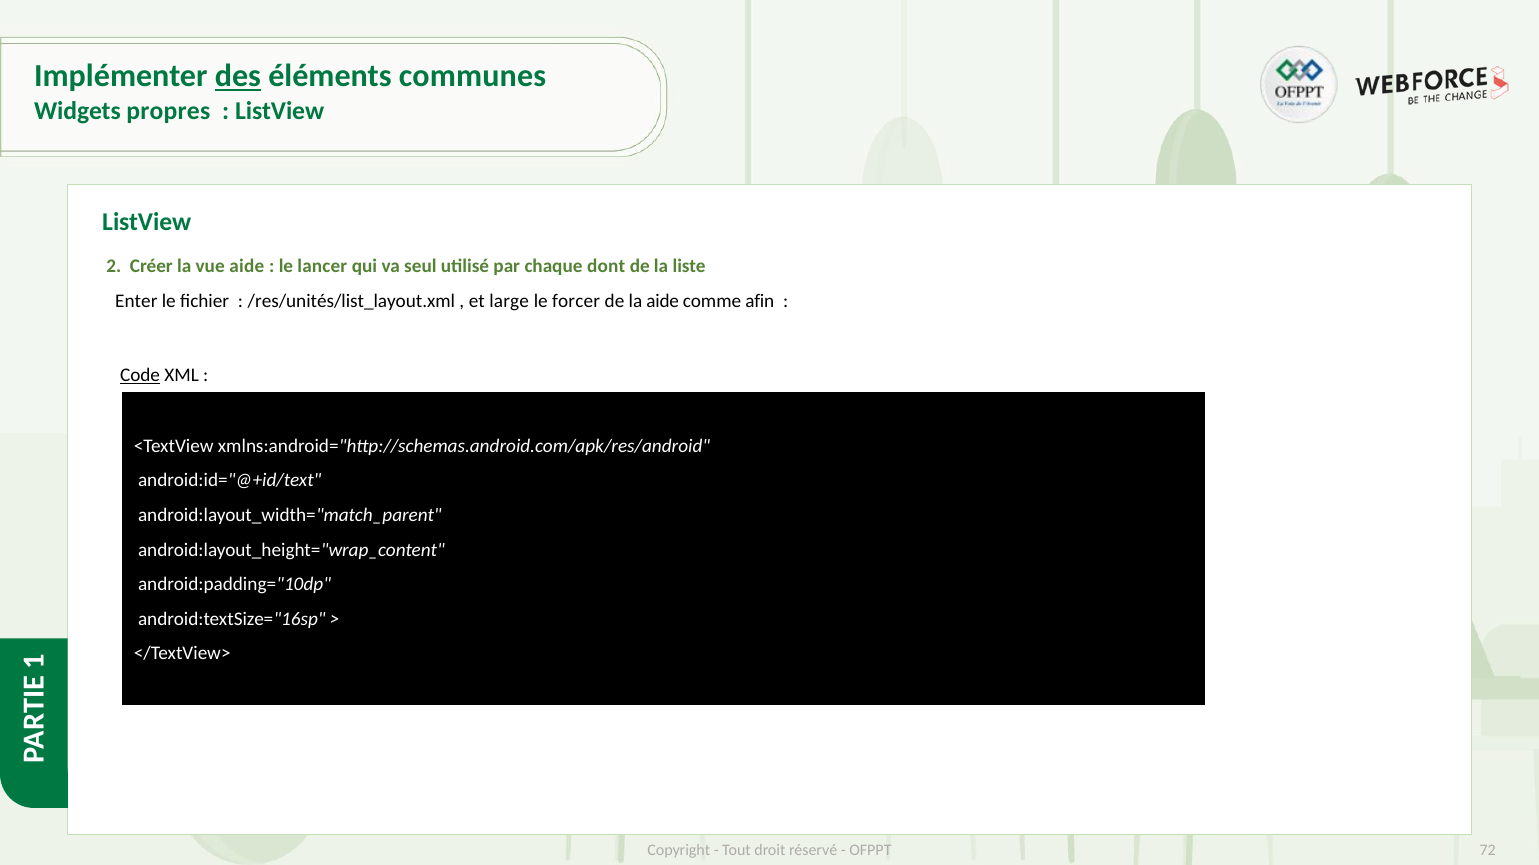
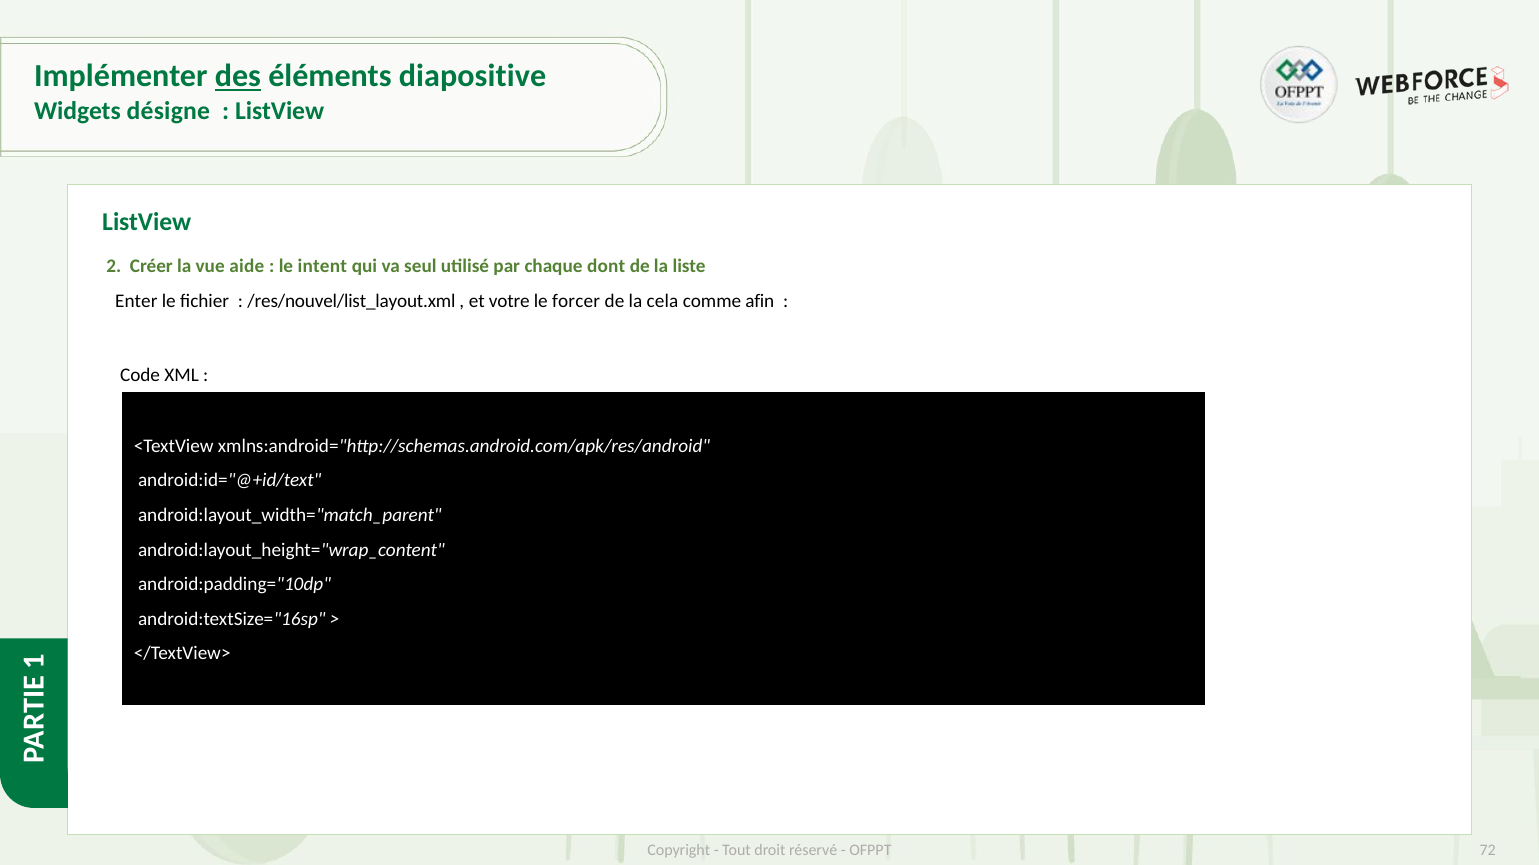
communes: communes -> diapositive
propres: propres -> désigne
lancer: lancer -> intent
/res/unités/list_layout.xml: /res/unités/list_layout.xml -> /res/nouvel/list_layout.xml
large: large -> votre
la aide: aide -> cela
Code underline: present -> none
